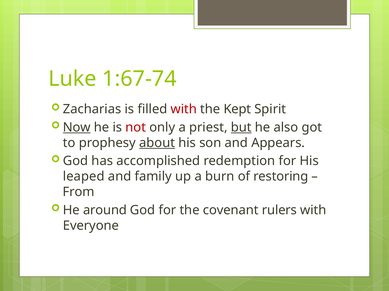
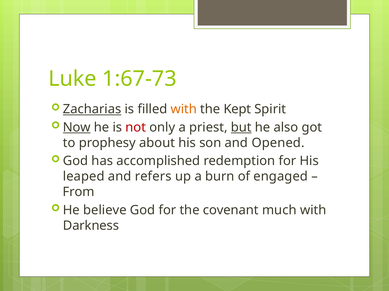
1:67-74: 1:67-74 -> 1:67-73
Zacharias underline: none -> present
with at (184, 109) colour: red -> orange
about underline: present -> none
Appears: Appears -> Opened
family: family -> refers
restoring: restoring -> engaged
around: around -> believe
rulers: rulers -> much
Everyone: Everyone -> Darkness
